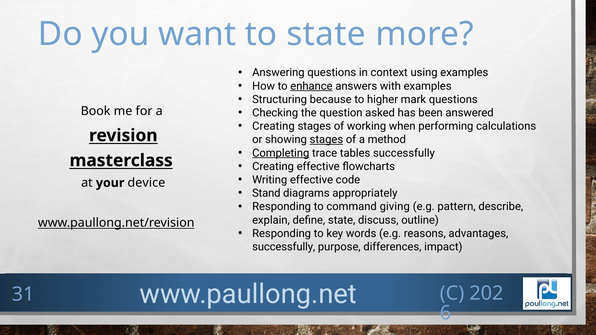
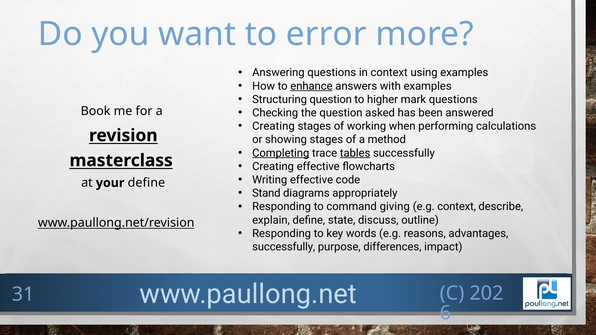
to state: state -> error
Structuring because: because -> question
stages at (326, 140) underline: present -> none
tables underline: none -> present
your device: device -> define
e.g pattern: pattern -> context
